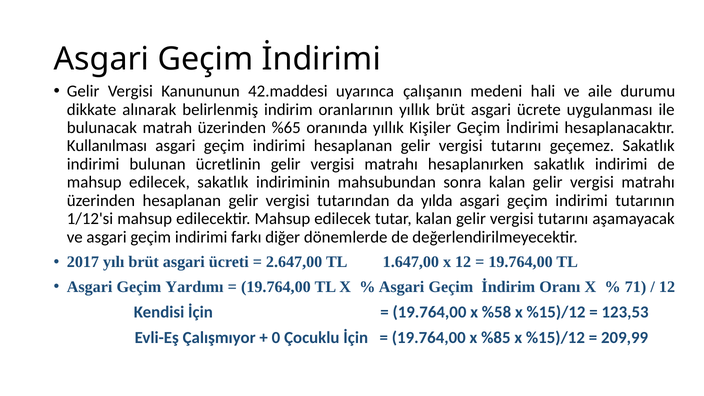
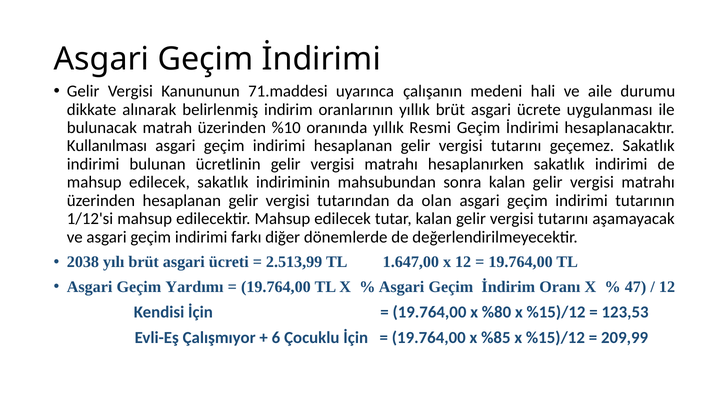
42.maddesi: 42.maddesi -> 71.maddesi
%65: %65 -> %10
Kişiler: Kişiler -> Resmi
yılda: yılda -> olan
2017: 2017 -> 2038
2.647,00: 2.647,00 -> 2.513,99
71: 71 -> 47
%58: %58 -> %80
0: 0 -> 6
